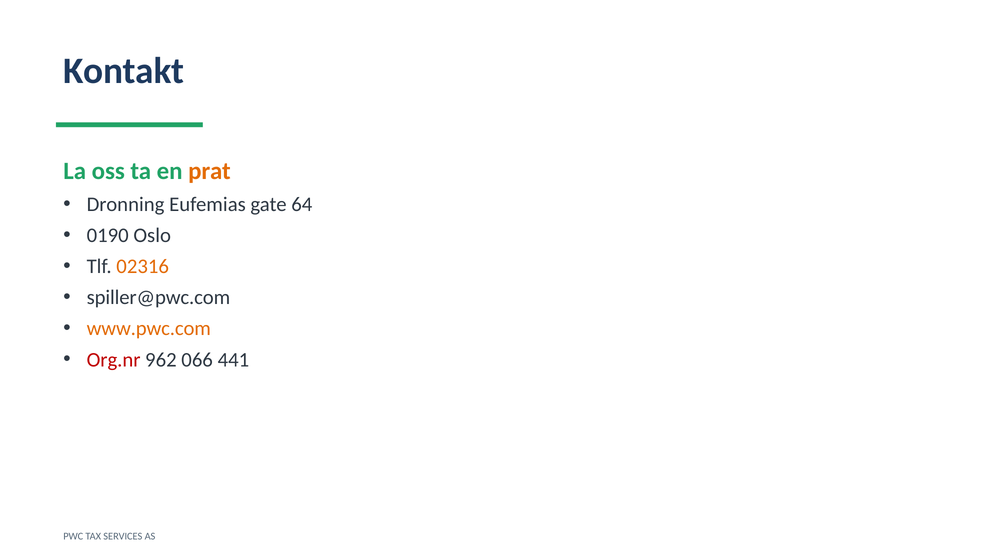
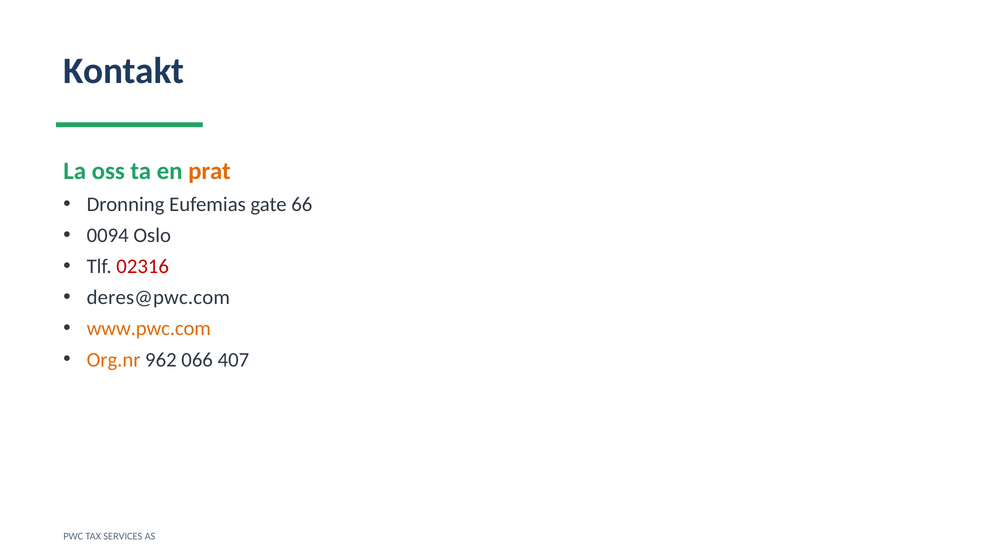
64: 64 -> 66
0190: 0190 -> 0094
02316 colour: orange -> red
spiller@pwc.com: spiller@pwc.com -> deres@pwc.com
Org.nr colour: red -> orange
441: 441 -> 407
